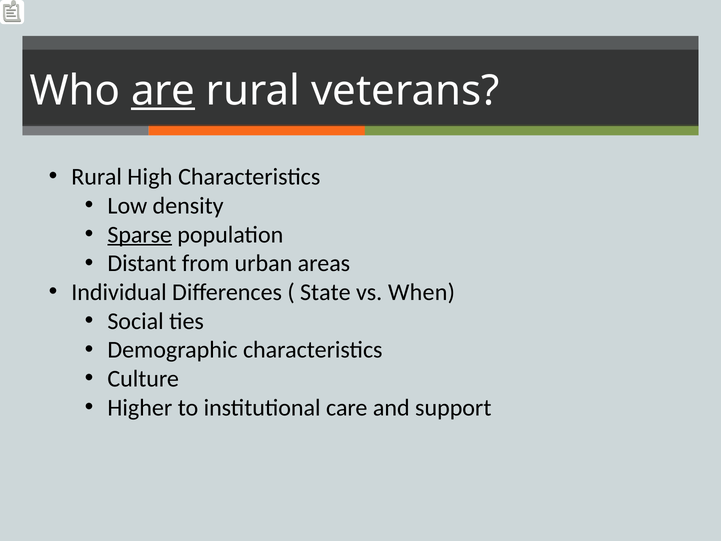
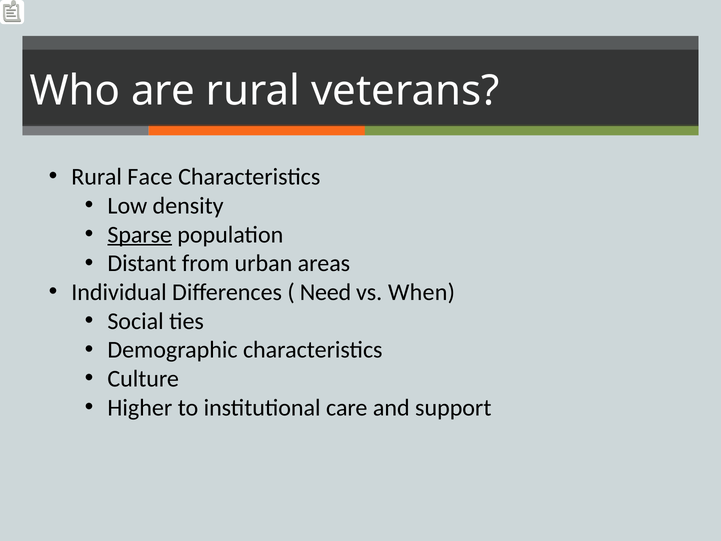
are underline: present -> none
High: High -> Face
State: State -> Need
